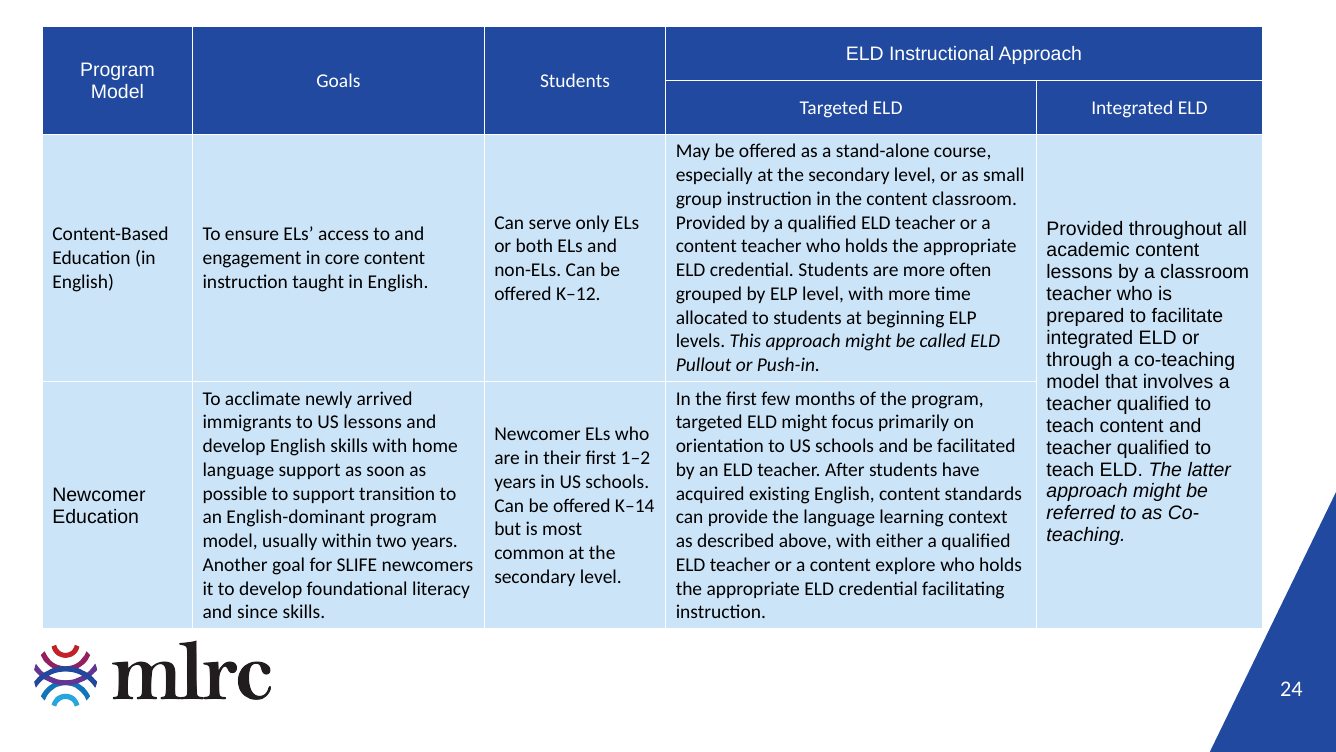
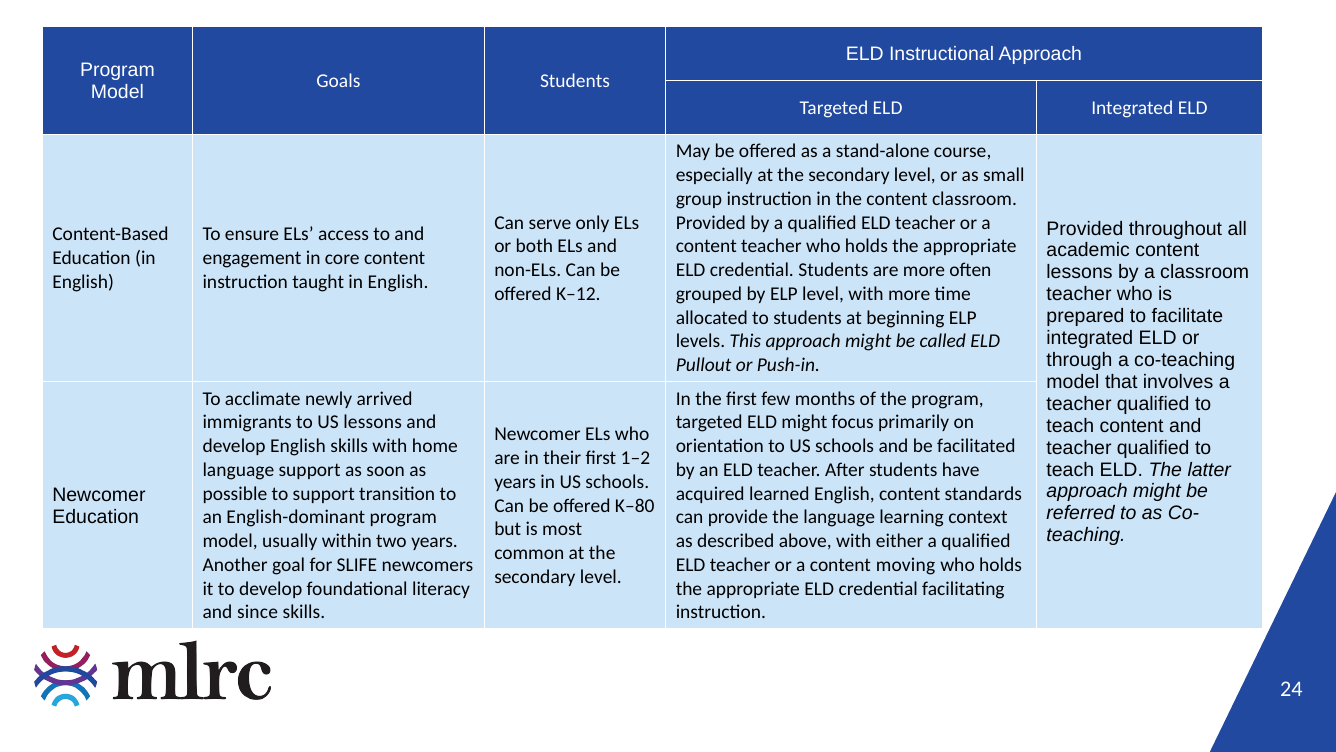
existing: existing -> learned
K–14: K–14 -> K–80
explore: explore -> moving
